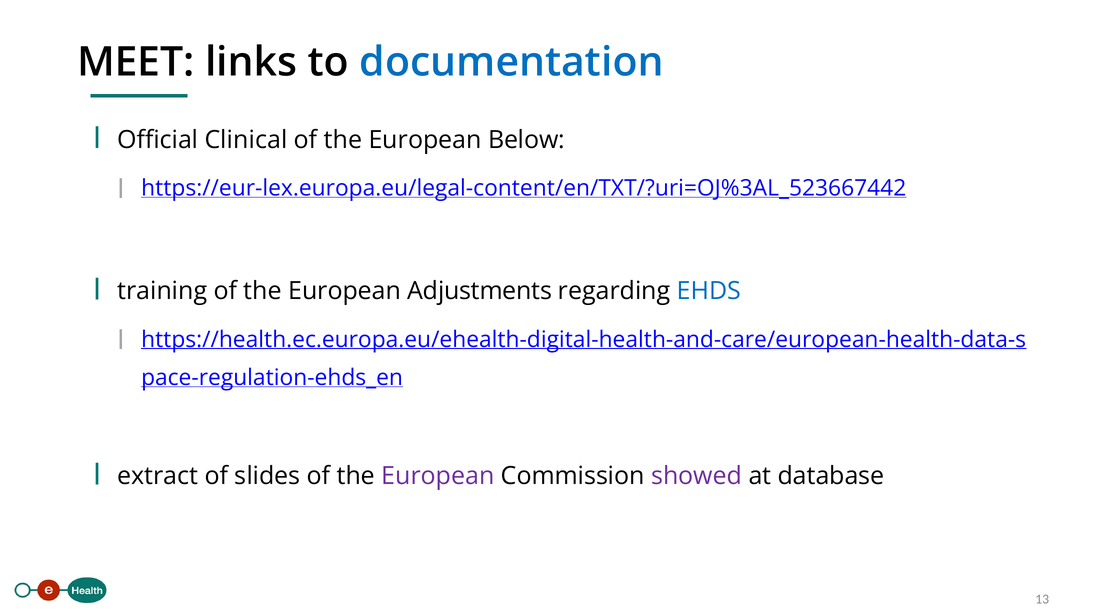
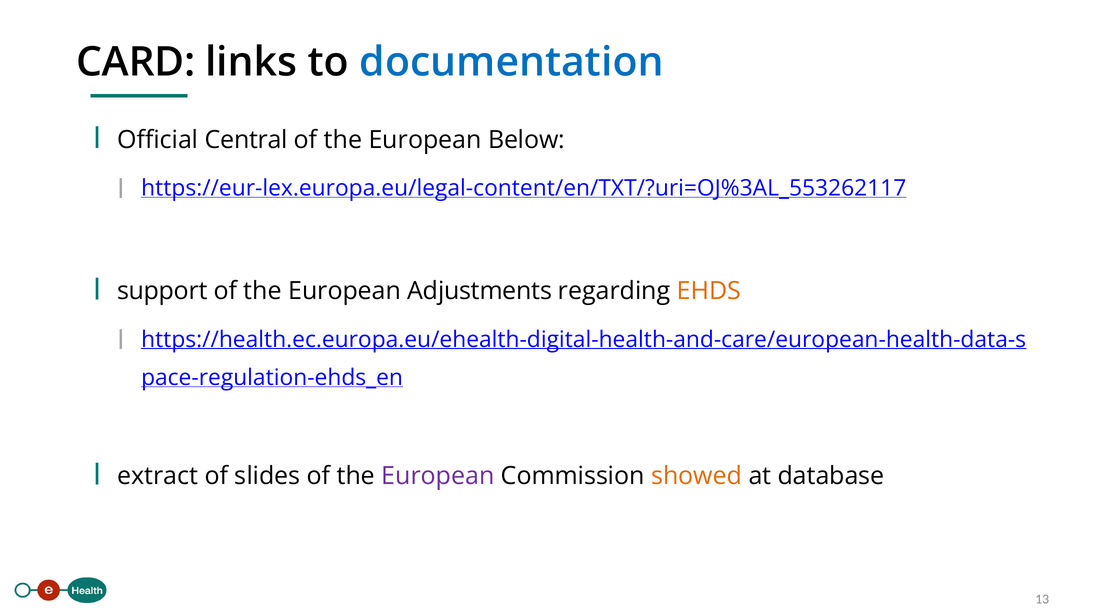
MEET: MEET -> CARD
Clinical: Clinical -> Central
https://eur-lex.europa.eu/legal-content/en/TXT/?uri=OJ%3AL_523667442: https://eur-lex.europa.eu/legal-content/en/TXT/?uri=OJ%3AL_523667442 -> https://eur-lex.europa.eu/legal-content/en/TXT/?uri=OJ%3AL_553262117
training: training -> support
EHDS colour: blue -> orange
showed colour: purple -> orange
